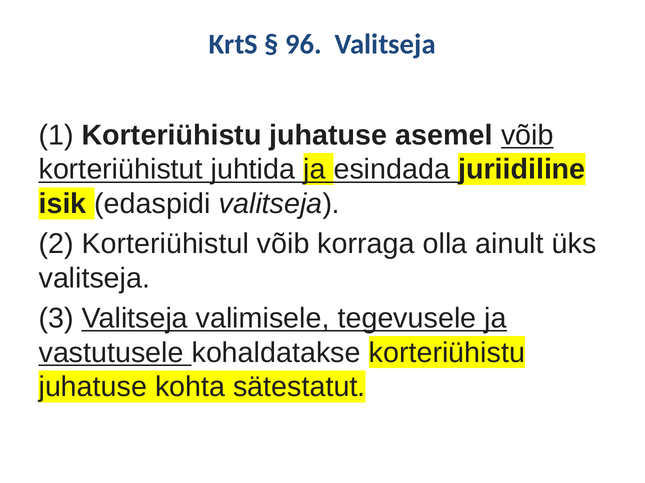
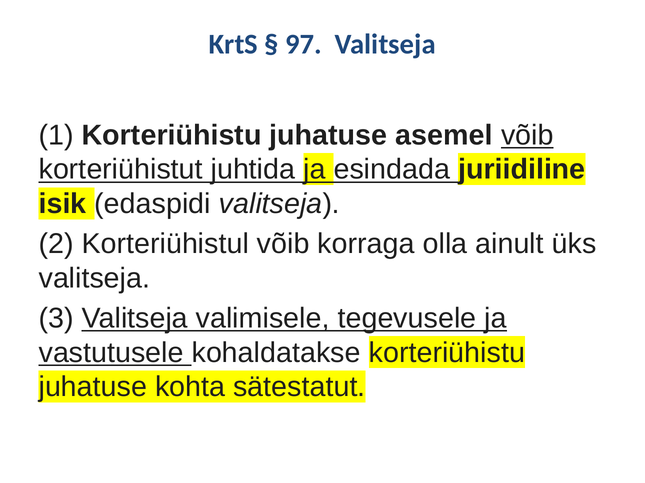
96: 96 -> 97
